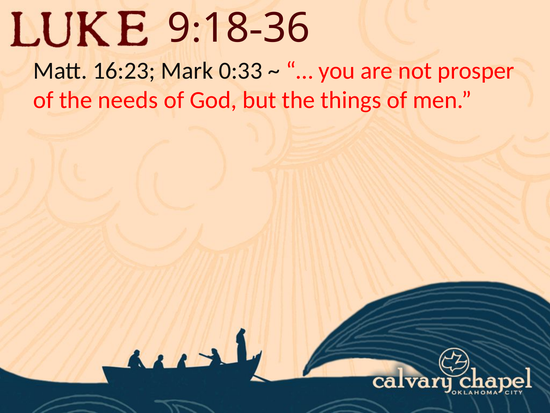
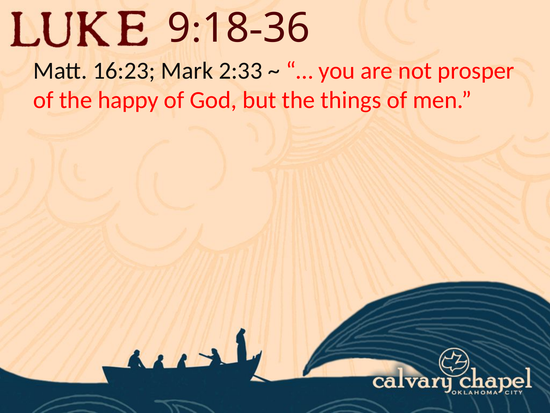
0:33: 0:33 -> 2:33
needs: needs -> happy
